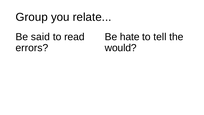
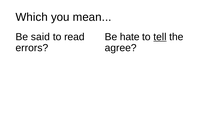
Group: Group -> Which
relate: relate -> mean
tell underline: none -> present
would: would -> agree
